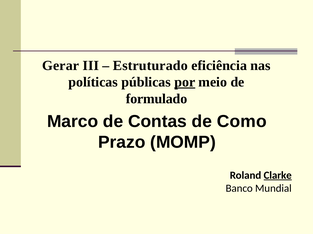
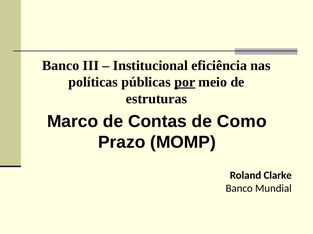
Gerar at (61, 66): Gerar -> Banco
Estruturado: Estruturado -> Institucional
formulado: formulado -> estruturas
Clarke underline: present -> none
